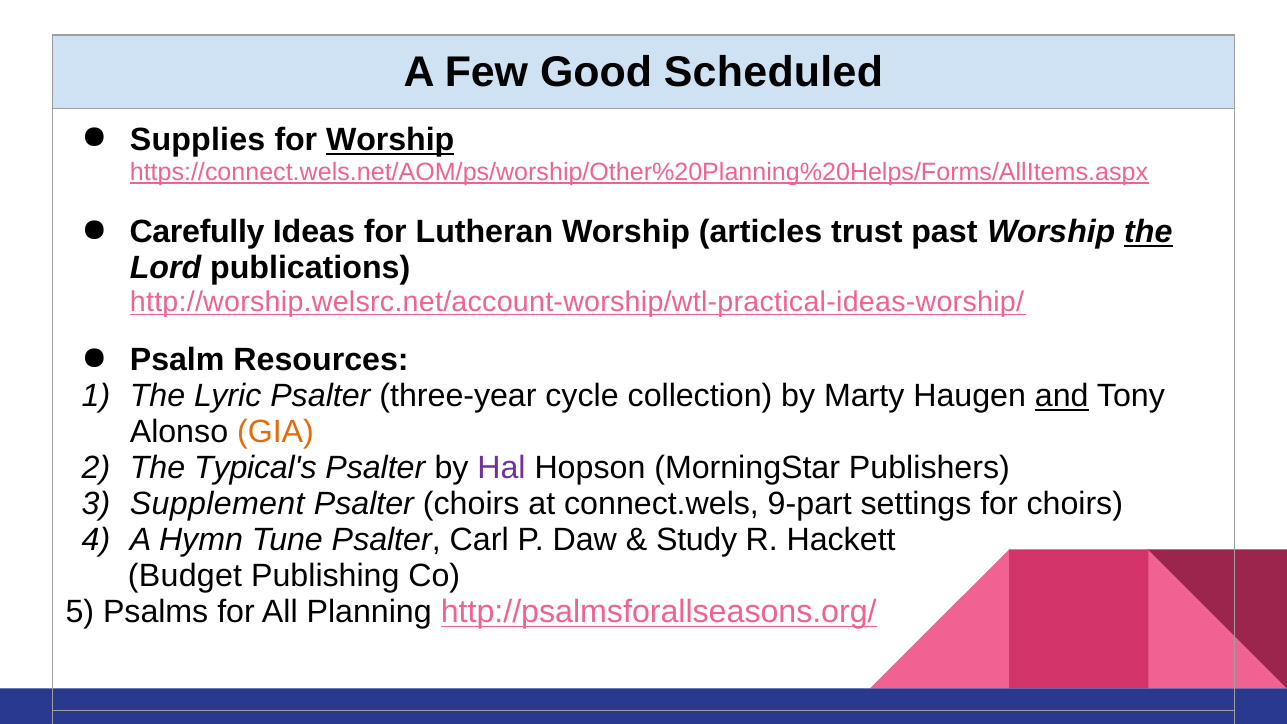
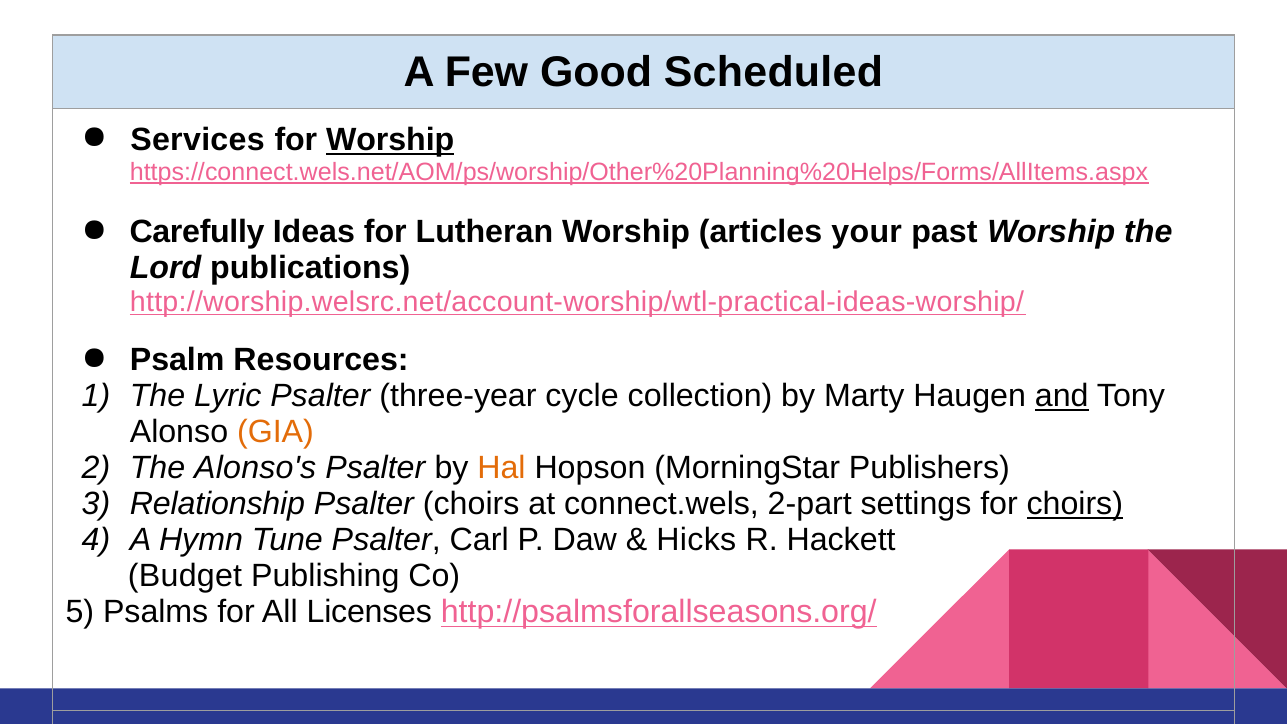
Supplies: Supplies -> Services
trust: trust -> your
the at (1148, 232) underline: present -> none
Typical's: Typical's -> Alonso's
Hal colour: purple -> orange
Supplement: Supplement -> Relationship
9-part: 9-part -> 2-part
choirs at (1075, 504) underline: none -> present
Study: Study -> Hicks
Planning: Planning -> Licenses
